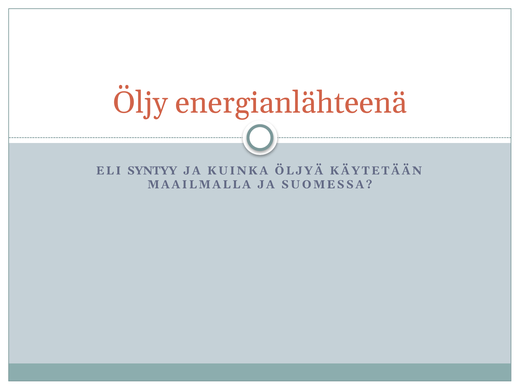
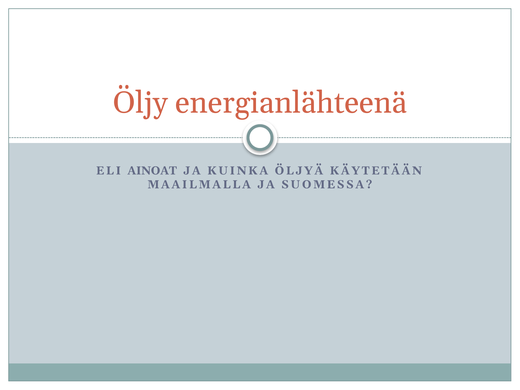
SYNTYY: SYNTYY -> AINOAT
